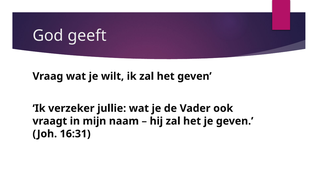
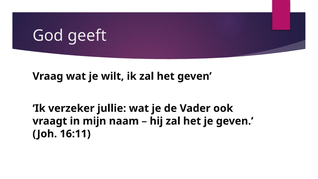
16:31: 16:31 -> 16:11
